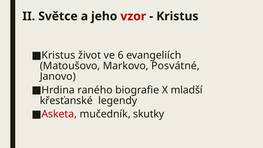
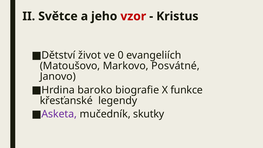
Kristus at (58, 55): Kristus -> Dětství
6: 6 -> 0
raného: raného -> baroko
mladší: mladší -> funkce
Asketa colour: red -> purple
